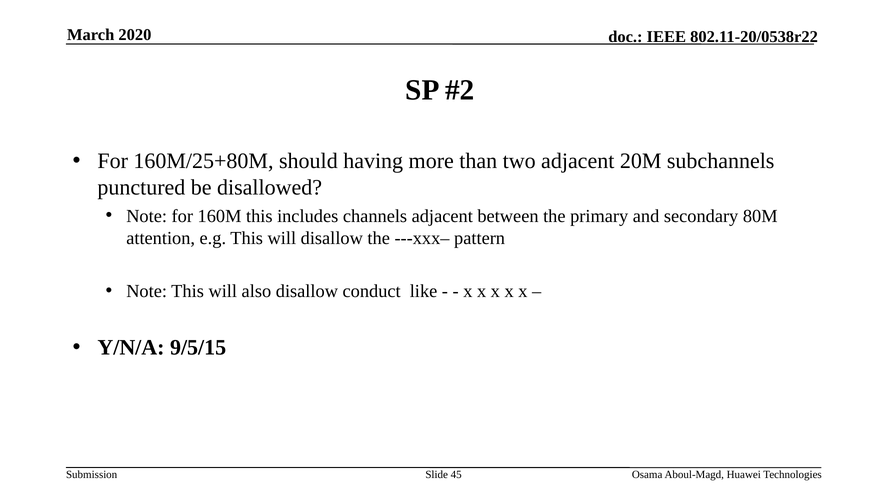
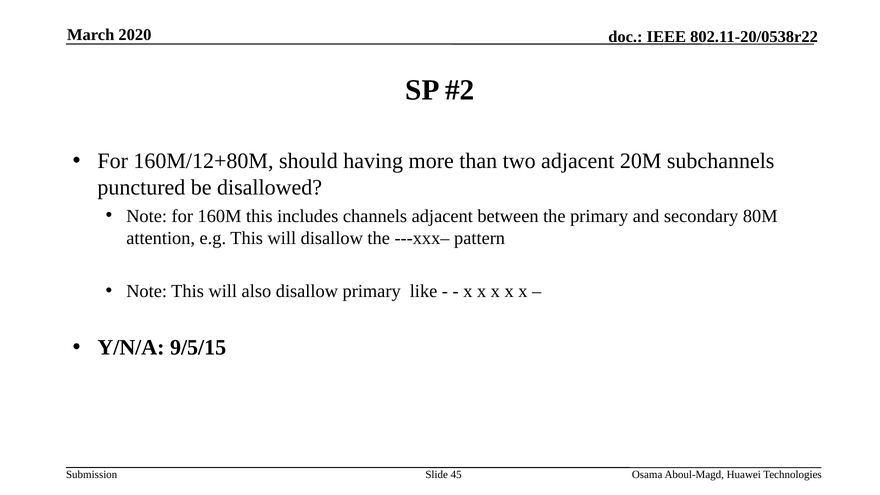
160M/25+80M: 160M/25+80M -> 160M/12+80M
disallow conduct: conduct -> primary
